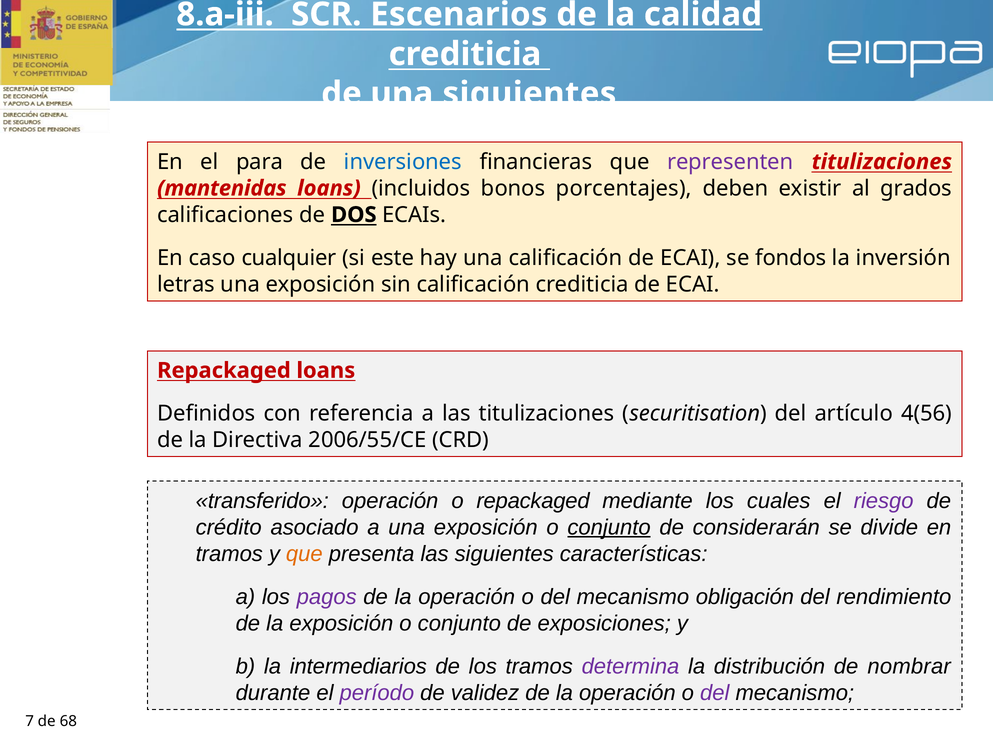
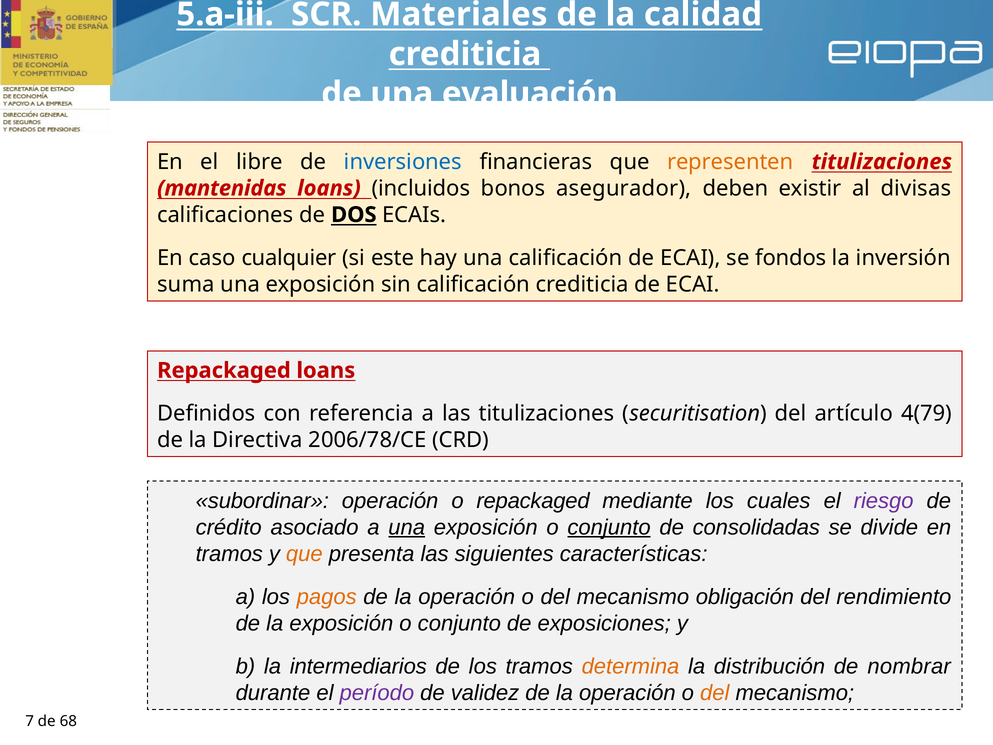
8.a-iii: 8.a-iii -> 5.a-iii
Escenarios: Escenarios -> Materiales
una siguientes: siguientes -> evaluación
para: para -> libre
representen colour: purple -> orange
porcentajes: porcentajes -> asegurador
grados: grados -> divisas
letras: letras -> suma
4(56: 4(56 -> 4(79
2006/55/CE: 2006/55/CE -> 2006/78/CE
transferido: transferido -> subordinar
una at (407, 527) underline: none -> present
considerarán: considerarán -> consolidadas
pagos colour: purple -> orange
determina colour: purple -> orange
del at (715, 693) colour: purple -> orange
